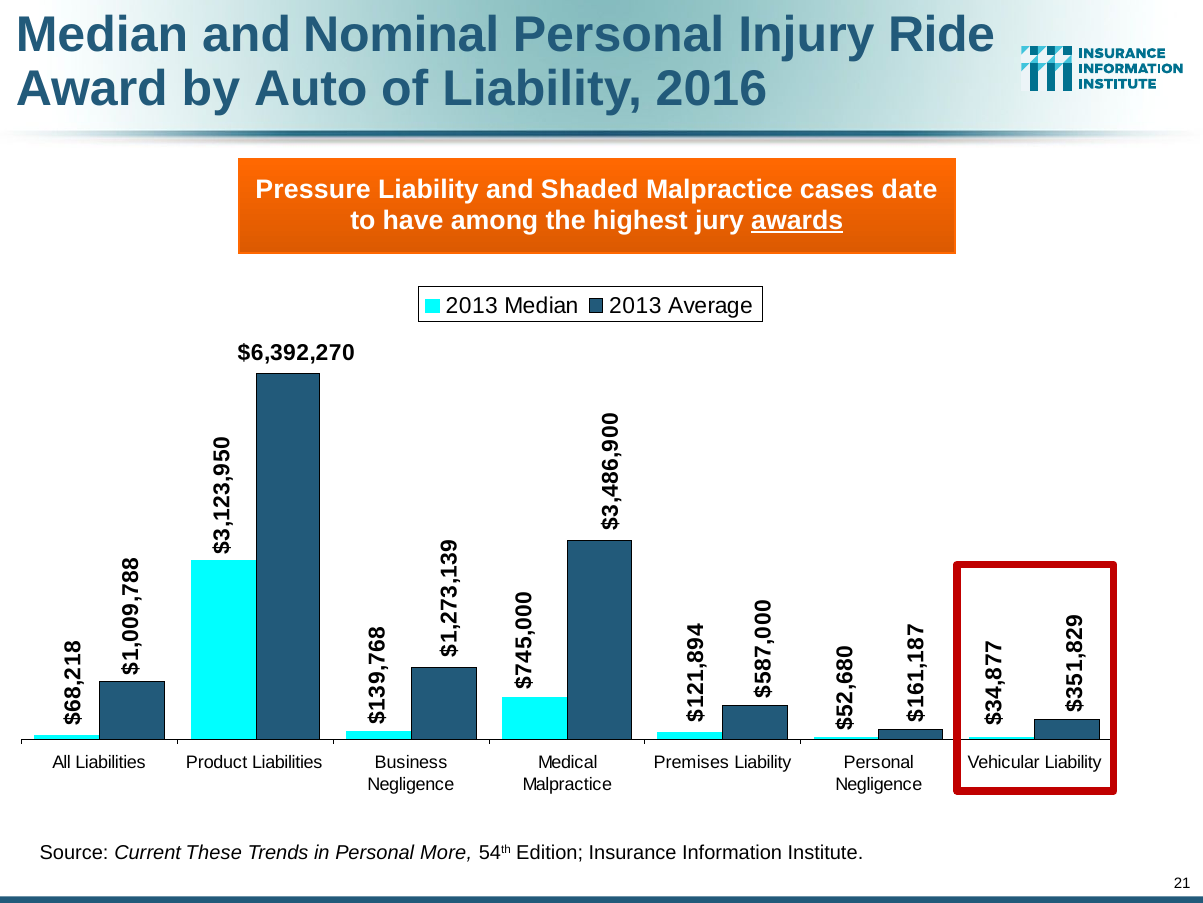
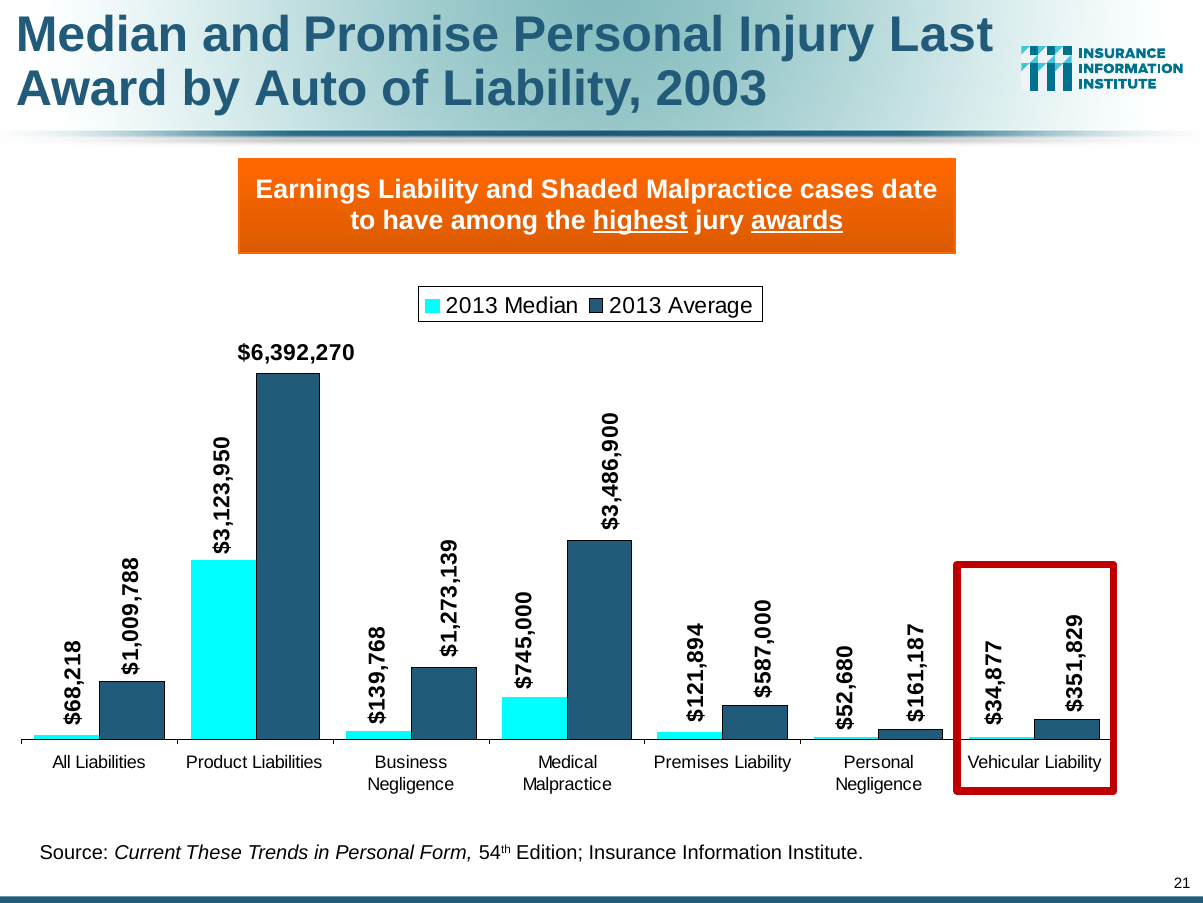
Nominal: Nominal -> Promise
Ride: Ride -> Last
2016: 2016 -> 2003
Pressure: Pressure -> Earnings
highest underline: none -> present
More: More -> Form
